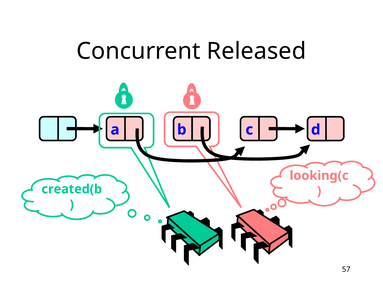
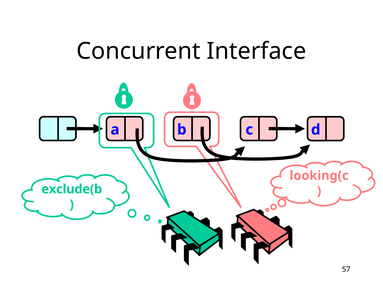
Released: Released -> Interface
created(b: created(b -> exclude(b
